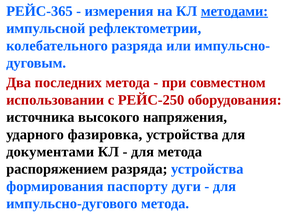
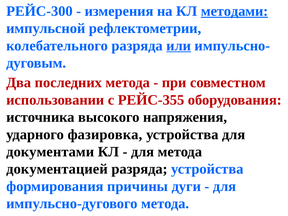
РЕЙС-365: РЕЙС-365 -> РЕЙС-300
или underline: none -> present
РЕЙС-250: РЕЙС-250 -> РЕЙС-355
распоряжением: распоряжением -> документацией
паспорту: паспорту -> причины
